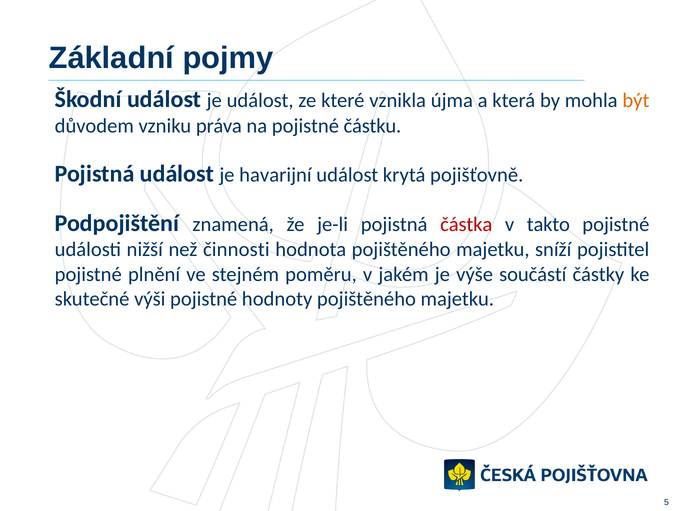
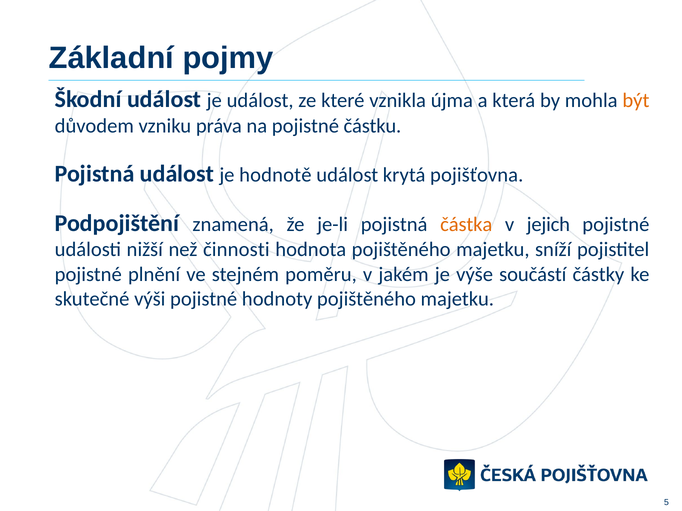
havarijní: havarijní -> hodnotě
pojišťovně: pojišťovně -> pojišťovna
částka colour: red -> orange
takto: takto -> jejich
